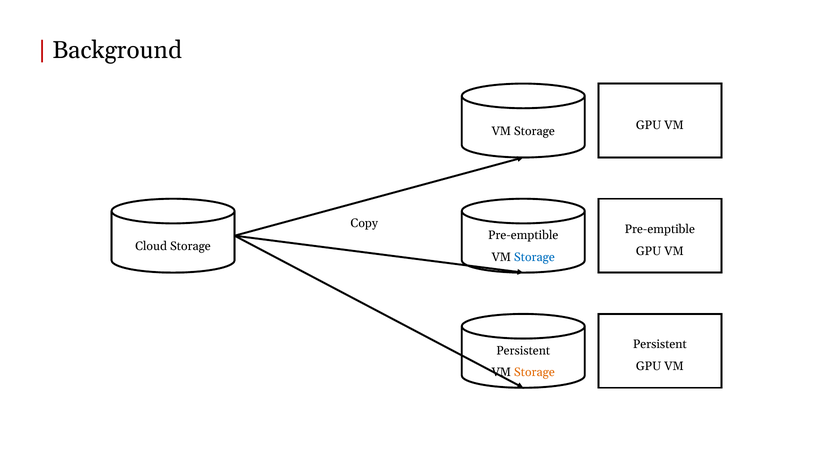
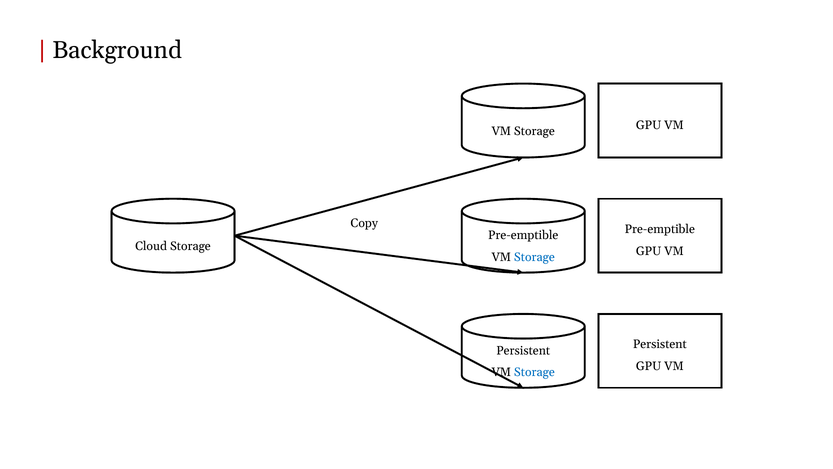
Storage at (534, 372) colour: orange -> blue
